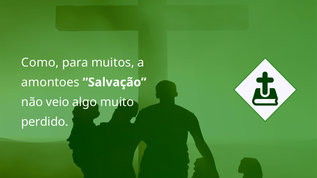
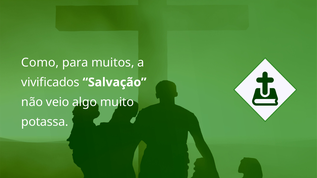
amontoes: amontoes -> vivificados
perdido: perdido -> potassa
